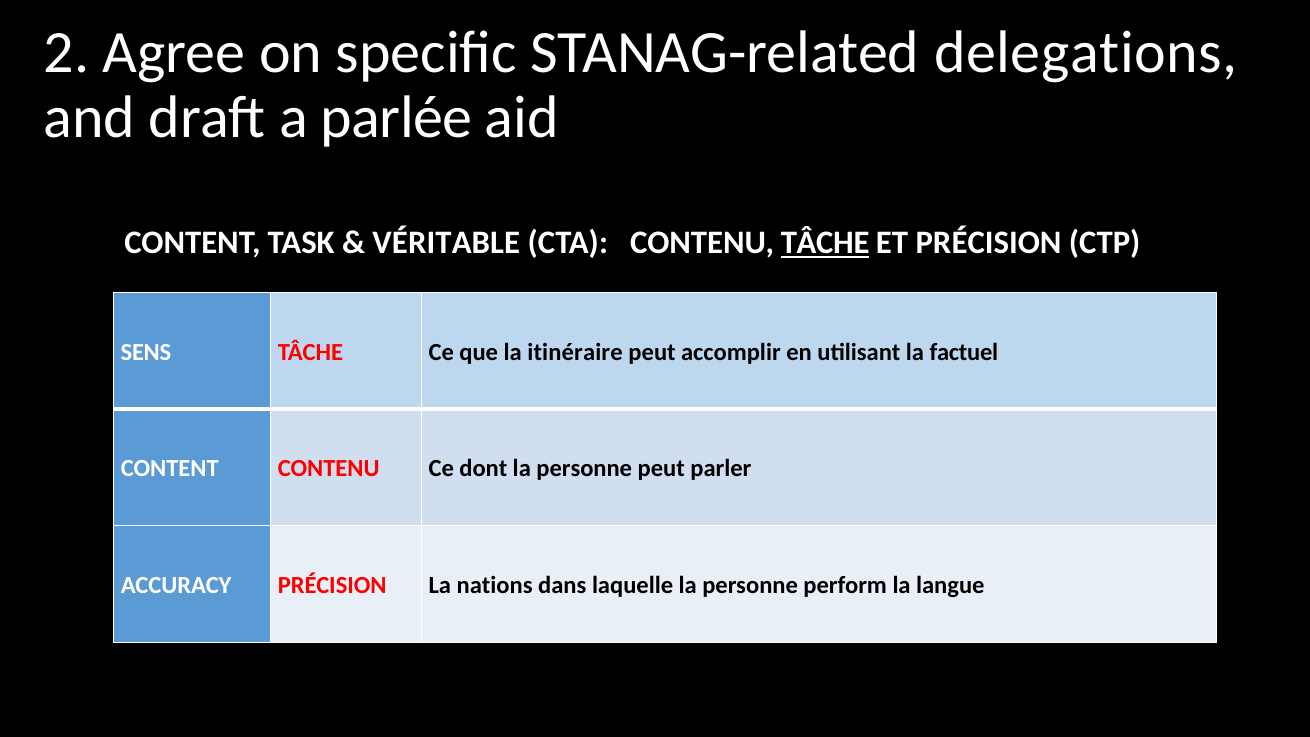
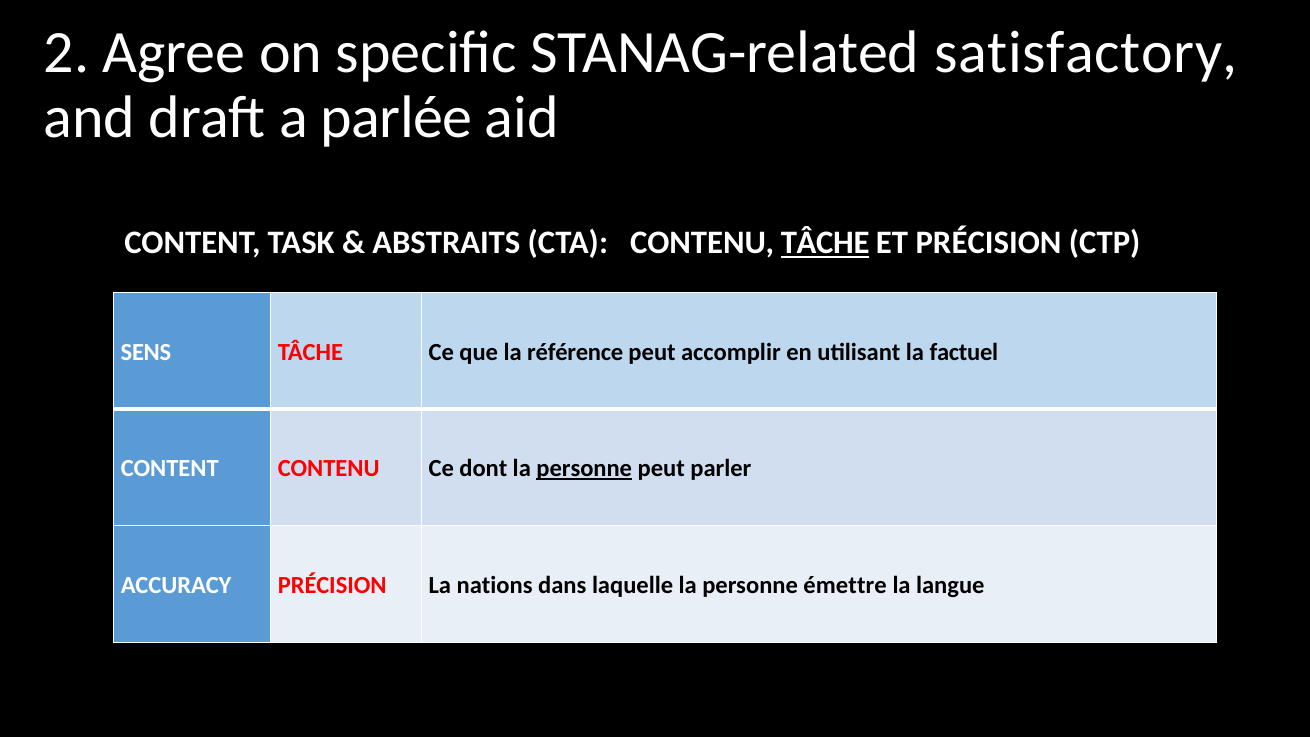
delegations: delegations -> satisfactory
VÉRITABLE: VÉRITABLE -> ABSTRAITS
itinéraire: itinéraire -> référence
personne at (584, 469) underline: none -> present
perform: perform -> émettre
